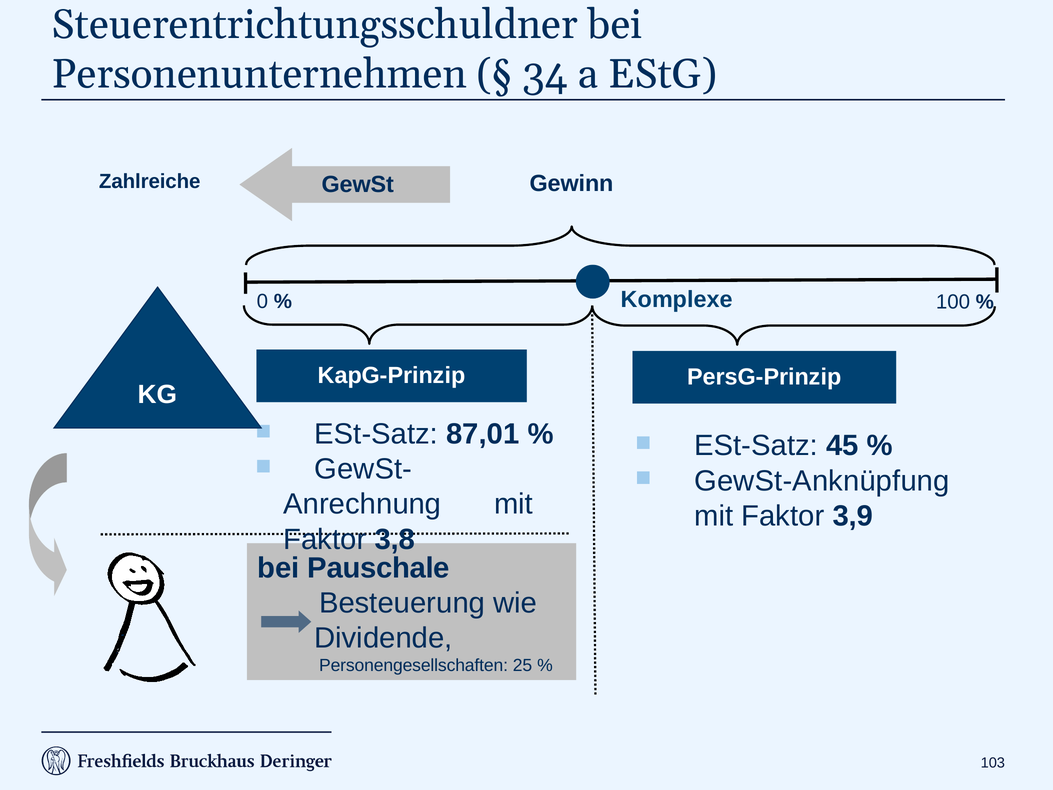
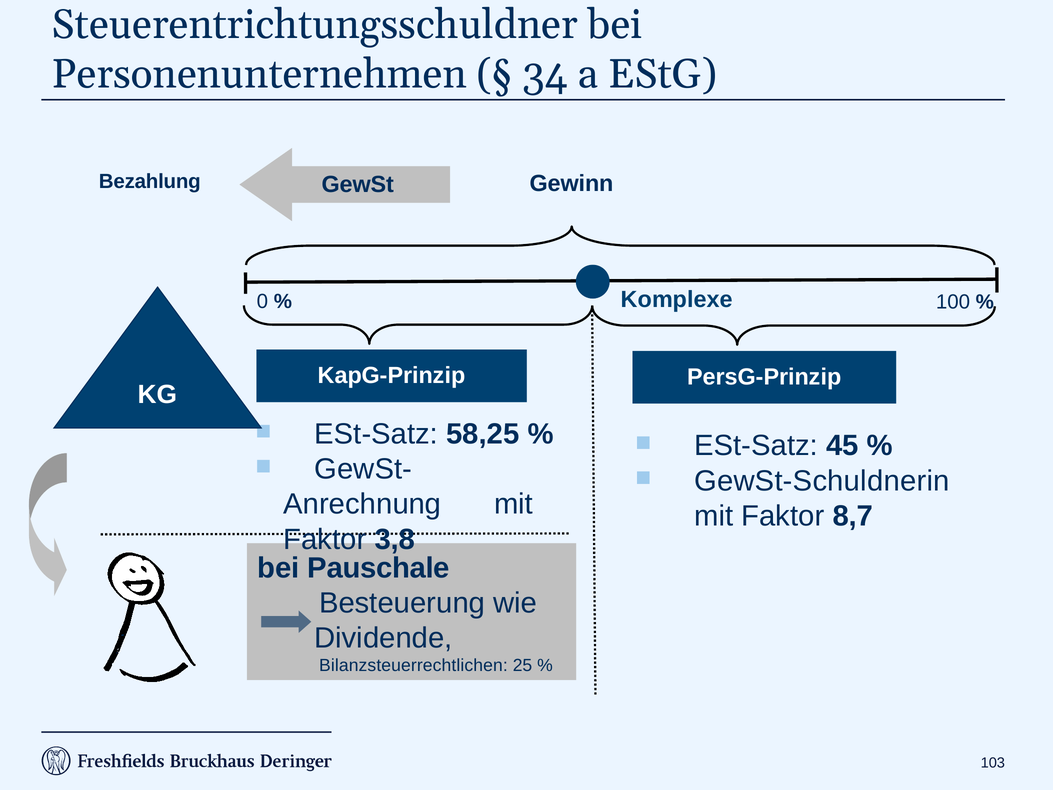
Zahlreiche: Zahlreiche -> Bezahlung
87,01: 87,01 -> 58,25
GewSt-Anknüpfung: GewSt-Anknüpfung -> GewSt-Schuldnerin
3,9: 3,9 -> 8,7
Personengesellschaften: Personengesellschaften -> Bilanzsteuerrechtlichen
